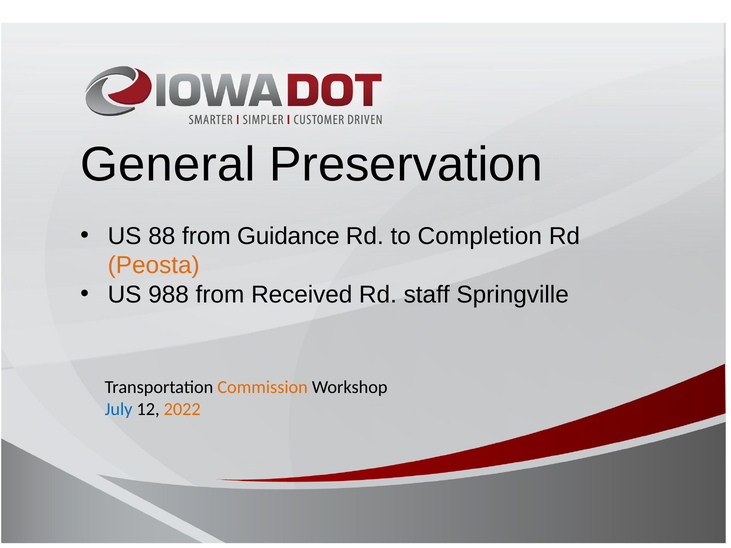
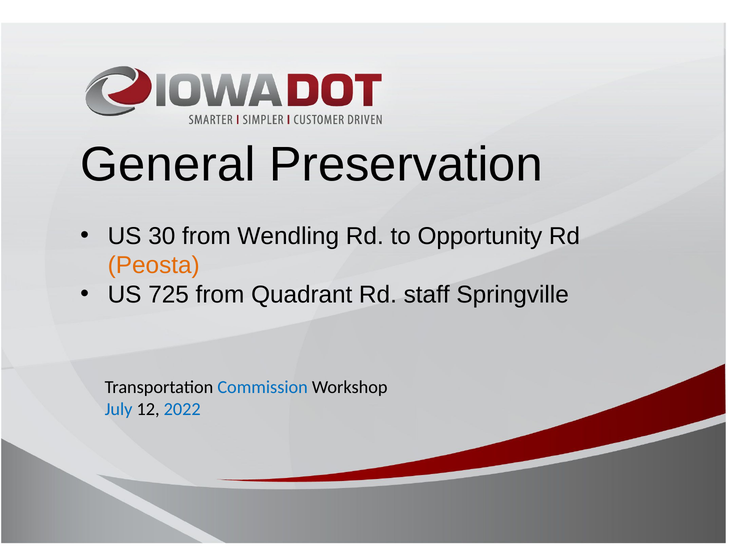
88: 88 -> 30
Guidance: Guidance -> Wendling
Completion: Completion -> Opportunity
988: 988 -> 725
Received: Received -> Quadrant
Commission colour: orange -> blue
2022 colour: orange -> blue
